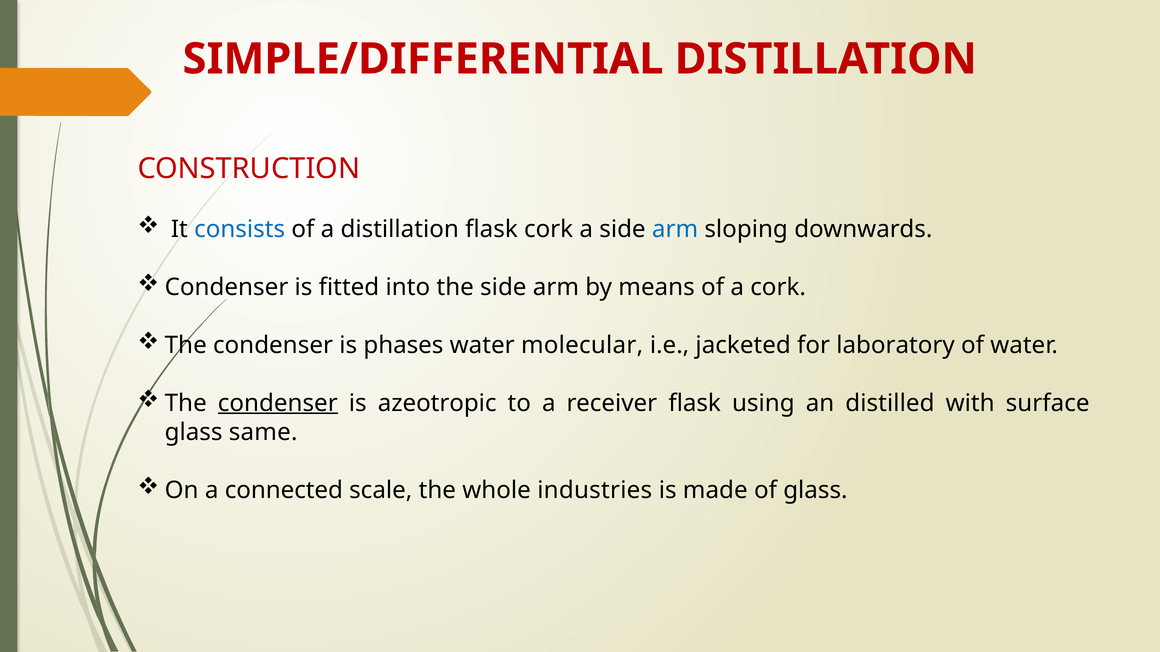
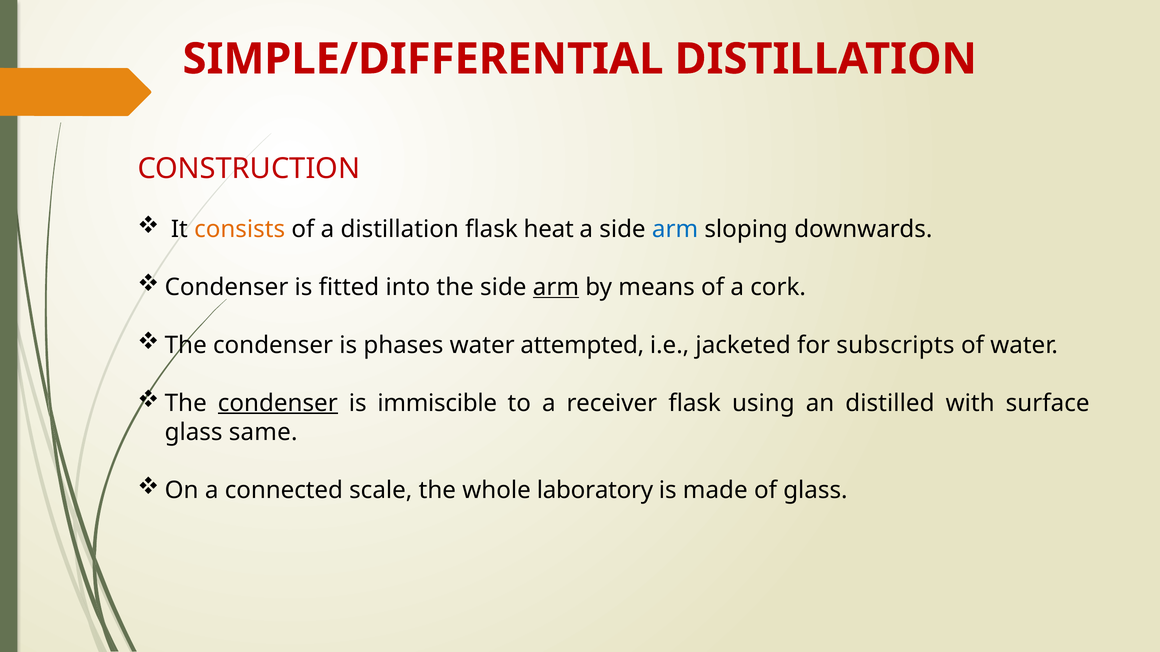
consists colour: blue -> orange
flask cork: cork -> heat
arm at (556, 287) underline: none -> present
molecular: molecular -> attempted
laboratory: laboratory -> subscripts
azeotropic: azeotropic -> immiscible
industries: industries -> laboratory
